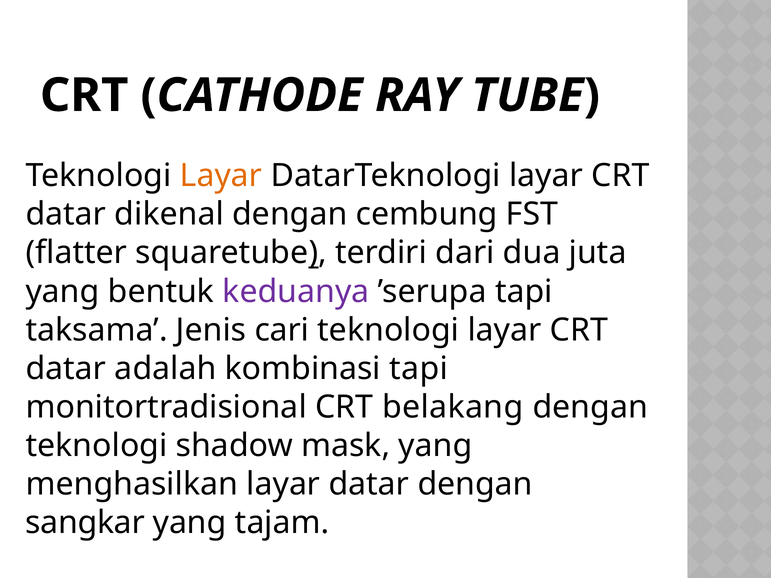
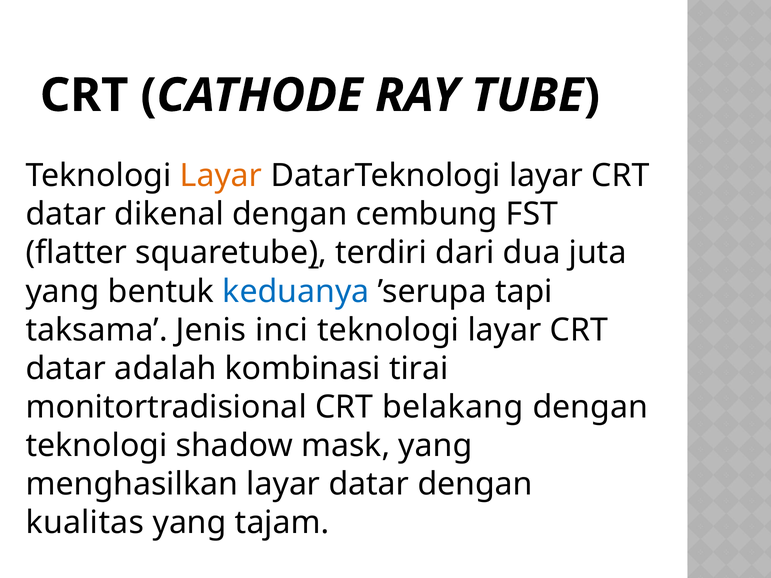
keduanya colour: purple -> blue
cari: cari -> inci
kombinasi tapi: tapi -> tirai
sangkar: sangkar -> kualitas
